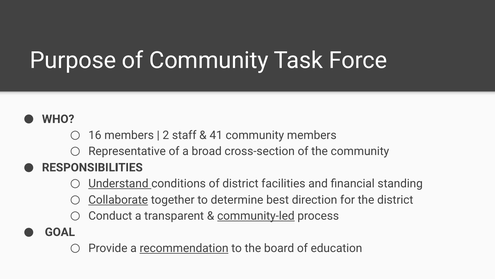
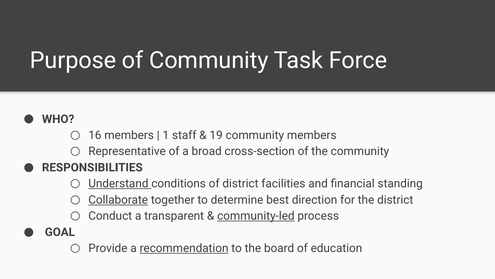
2: 2 -> 1
41: 41 -> 19
